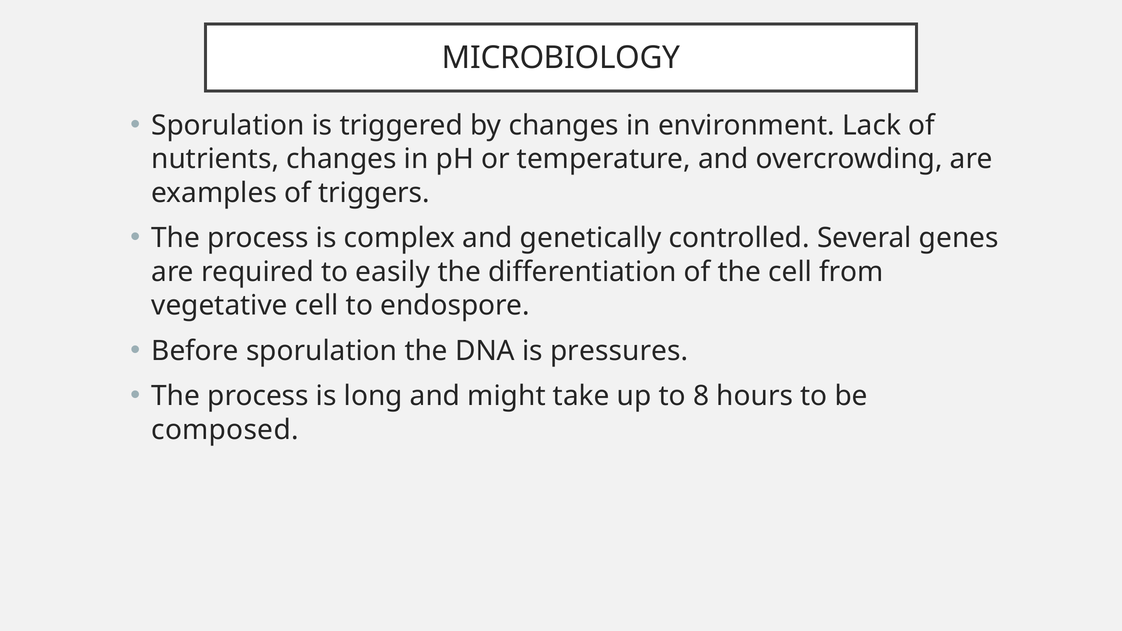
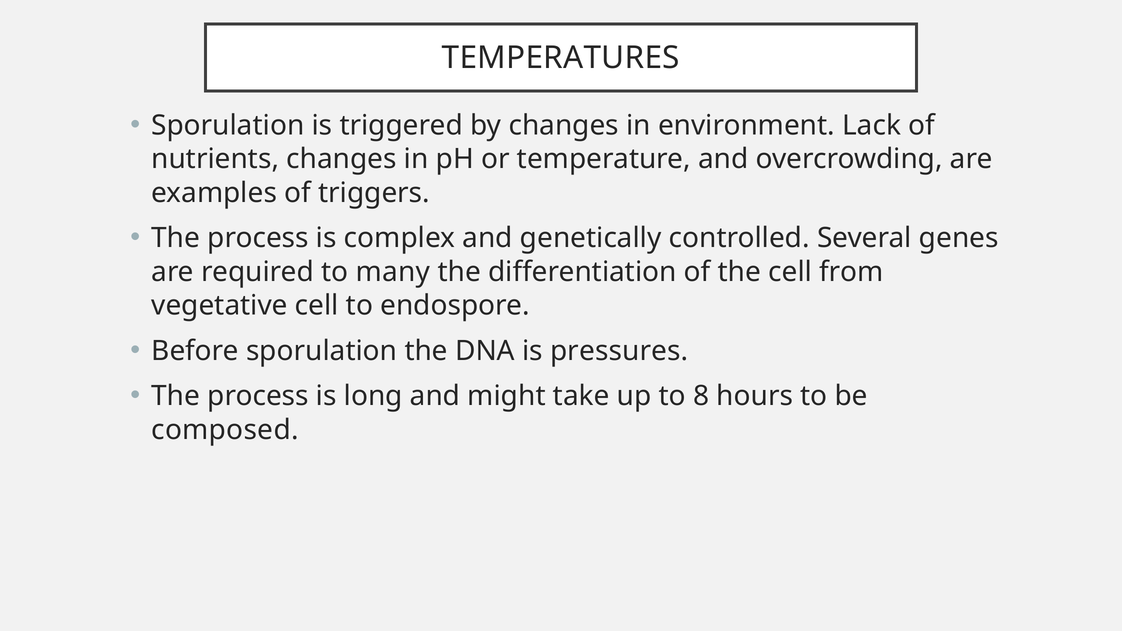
MICROBIOLOGY: MICROBIOLOGY -> TEMPERATURES
easily: easily -> many
